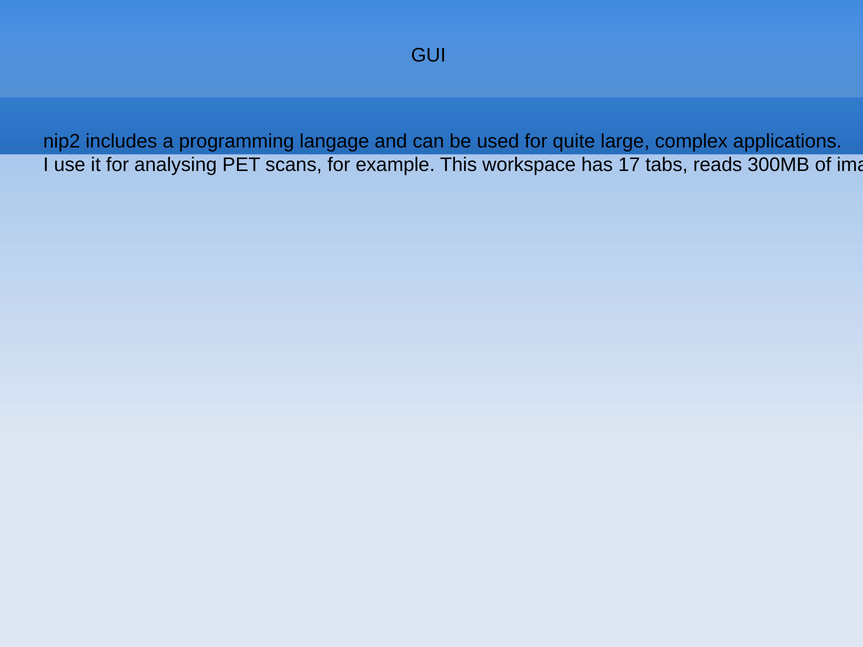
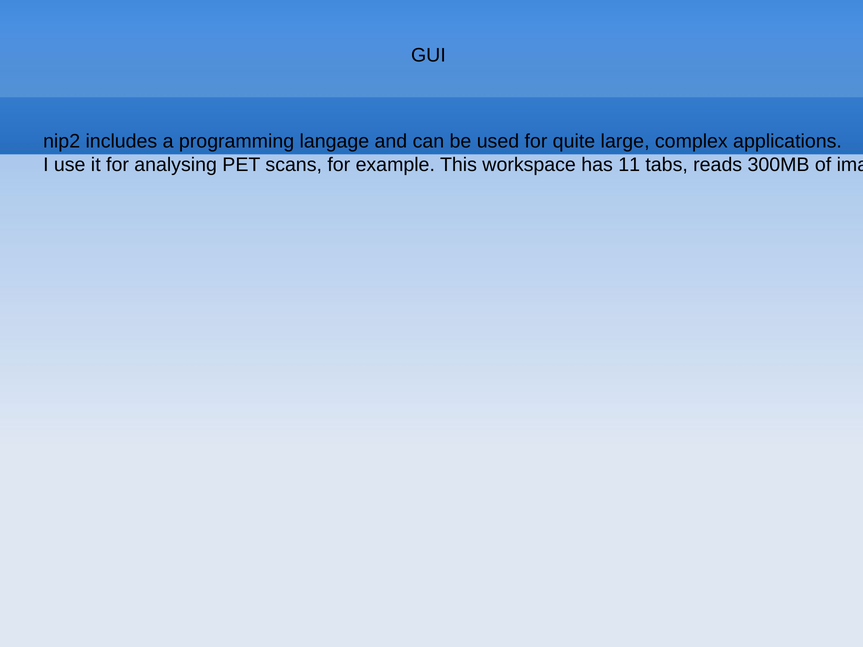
17: 17 -> 11
